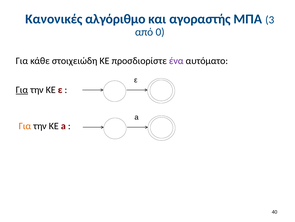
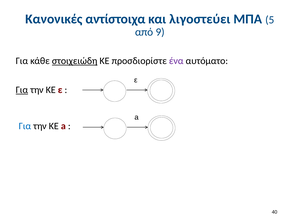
αλγόριθμο: αλγόριθμο -> αντίστοιχα
αγοραστής: αγοραστής -> λιγοστεύει
3: 3 -> 5
0: 0 -> 9
στοιχειώδη underline: none -> present
Για at (25, 126) colour: orange -> blue
